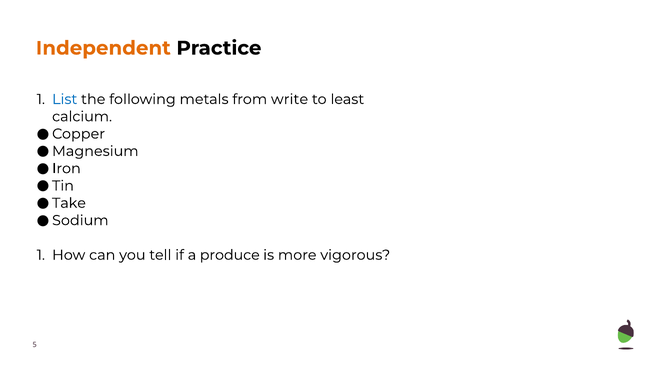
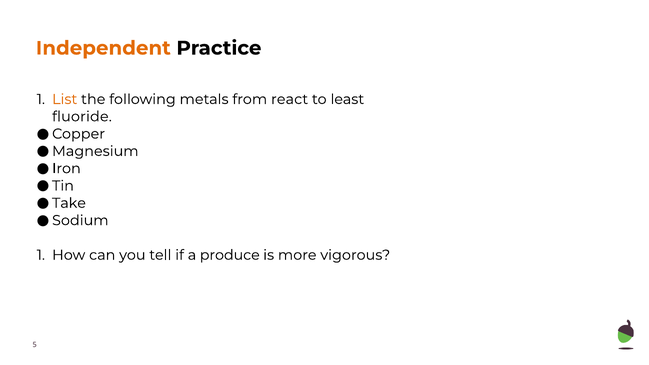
List colour: blue -> orange
write: write -> react
calcium: calcium -> fluoride
